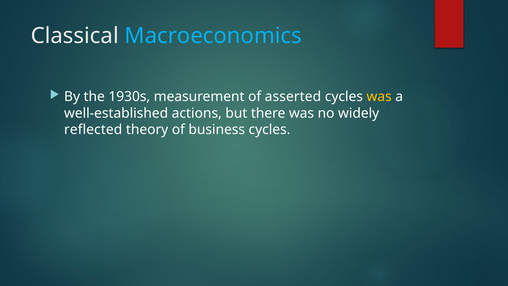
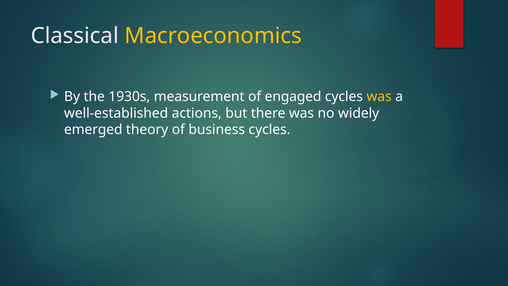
Macroeconomics colour: light blue -> yellow
asserted: asserted -> engaged
reflected: reflected -> emerged
